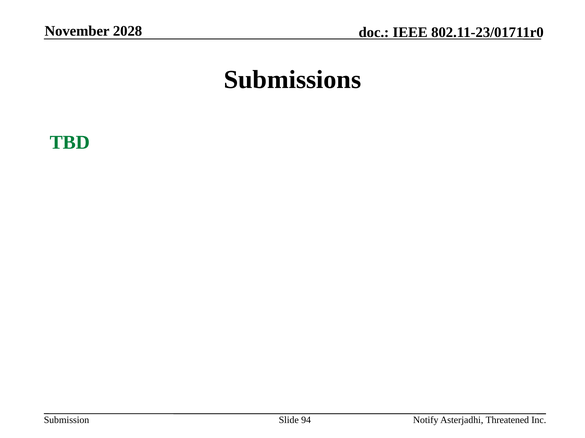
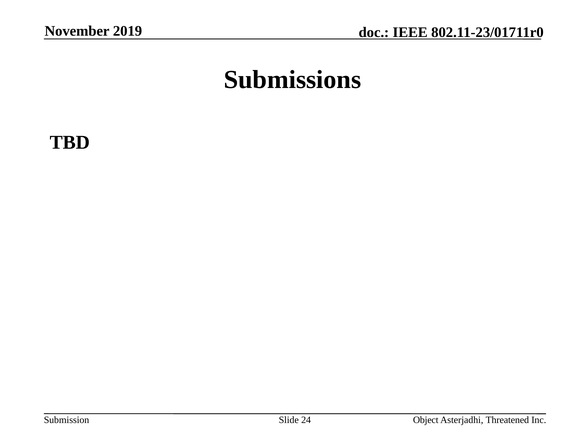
2028: 2028 -> 2019
TBD colour: green -> black
94: 94 -> 24
Notify: Notify -> Object
